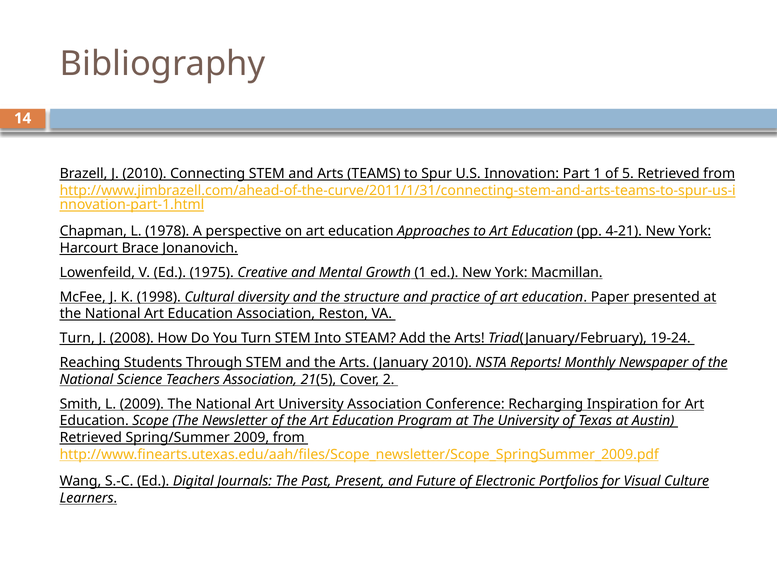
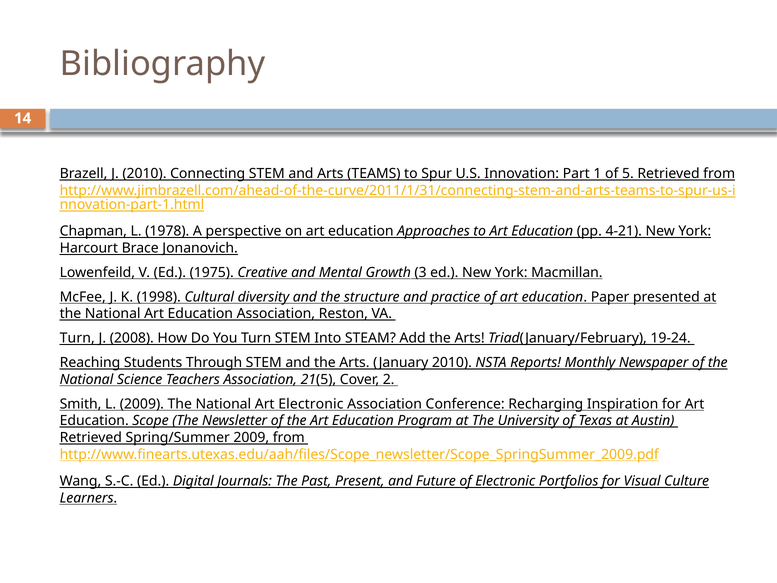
Growth 1: 1 -> 3
Art University: University -> Electronic
